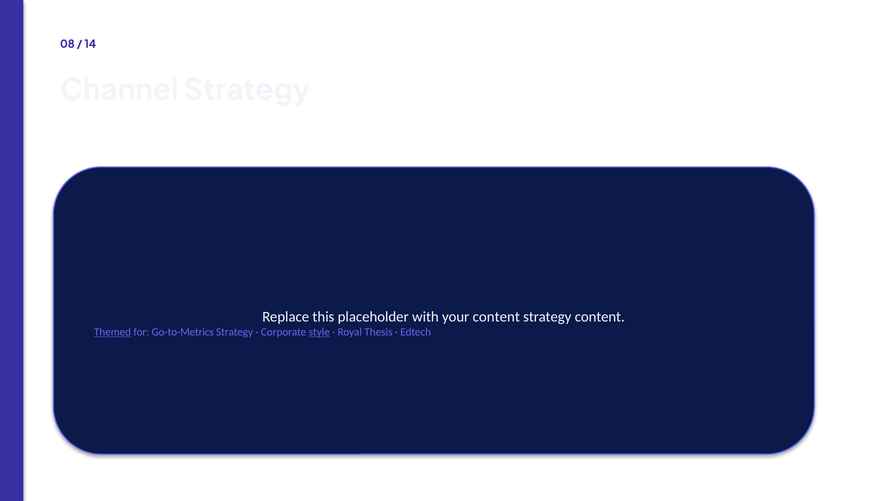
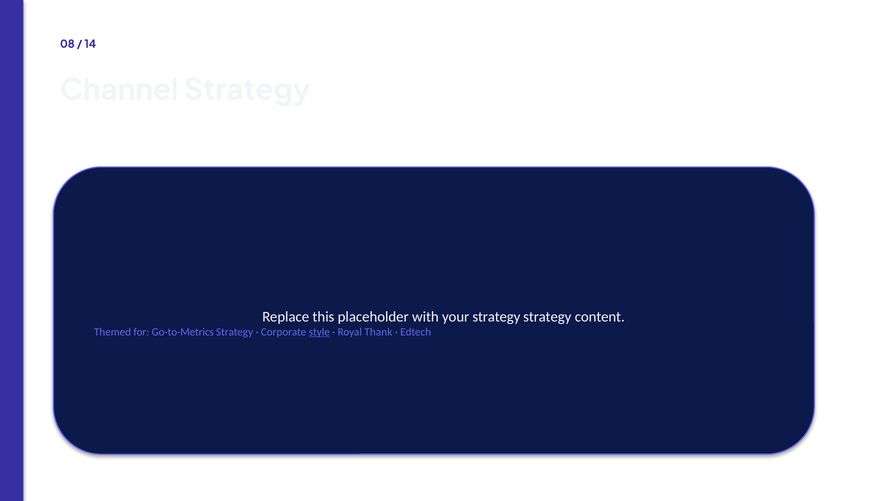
your content: content -> strategy
Themed underline: present -> none
Thesis: Thesis -> Thank
